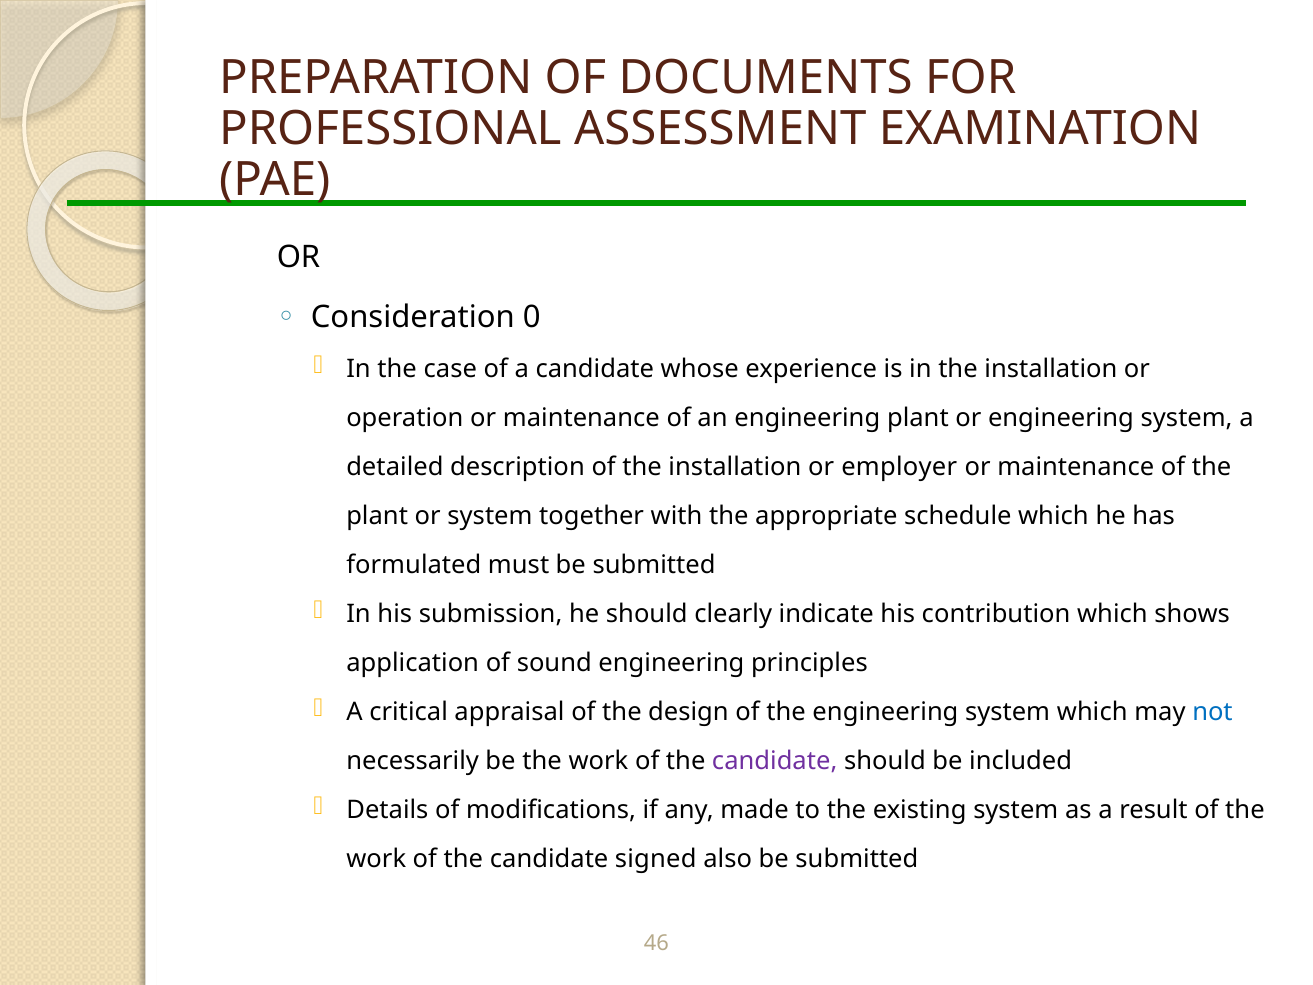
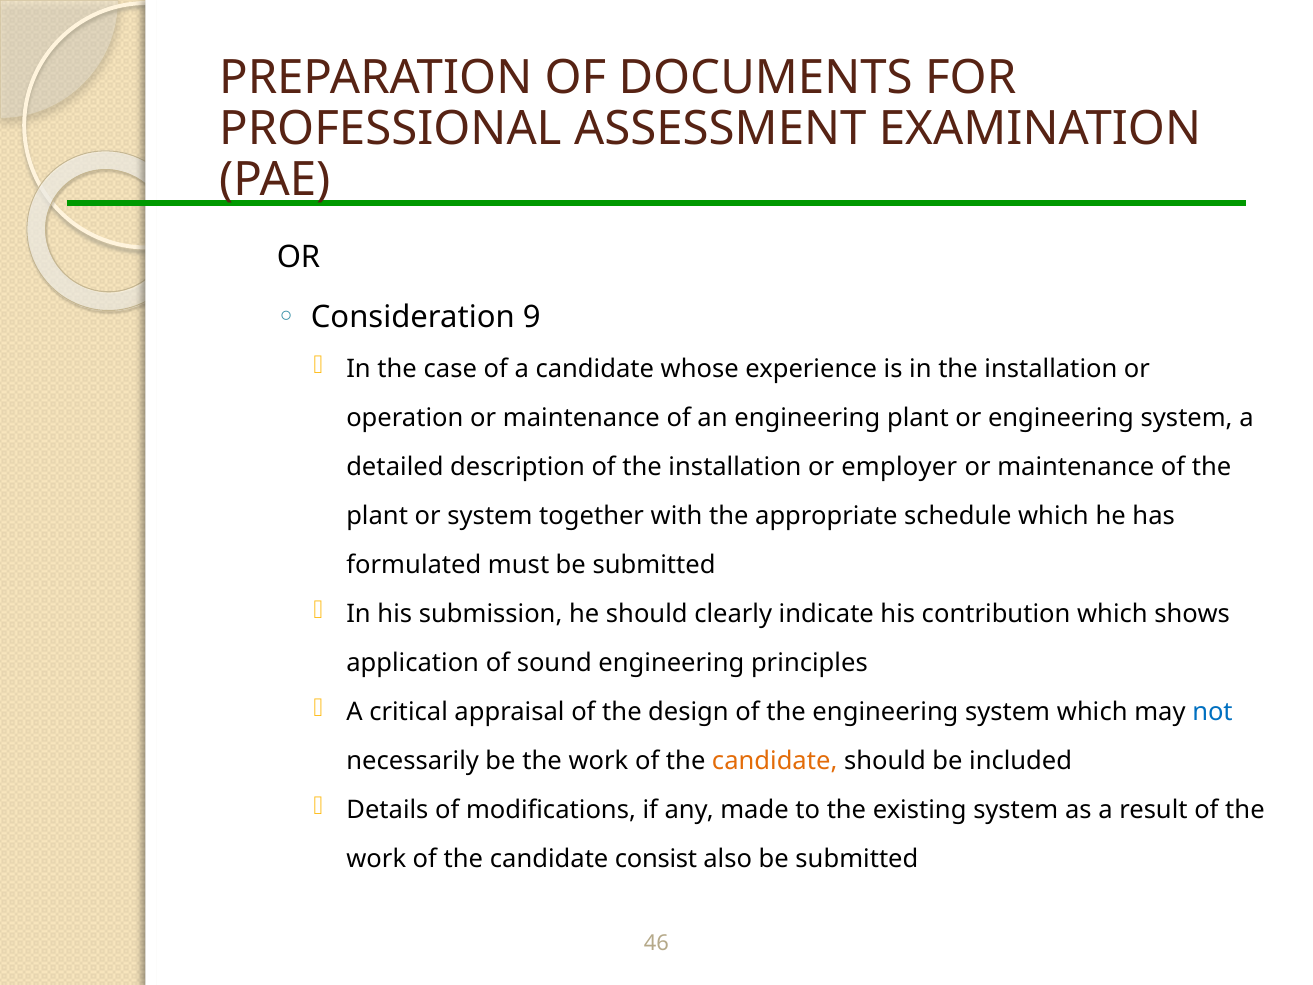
0: 0 -> 9
candidate at (775, 761) colour: purple -> orange
signed: signed -> consist
